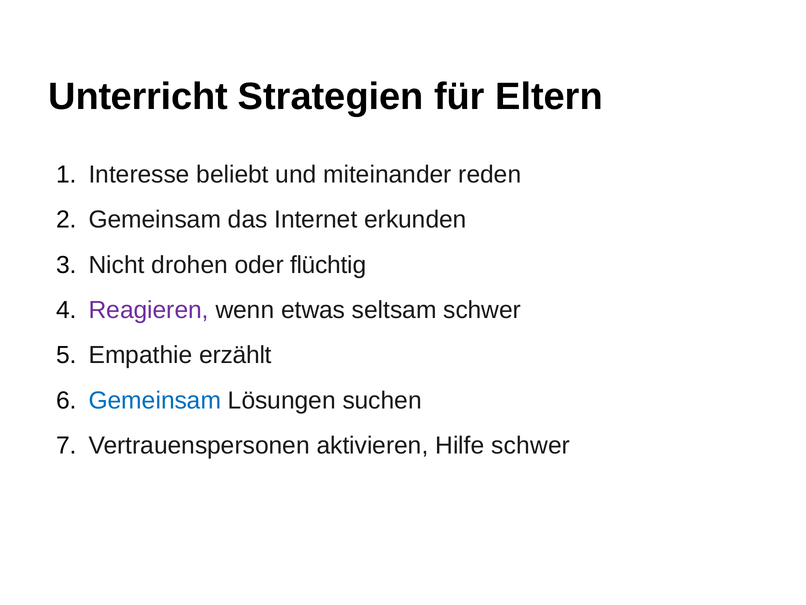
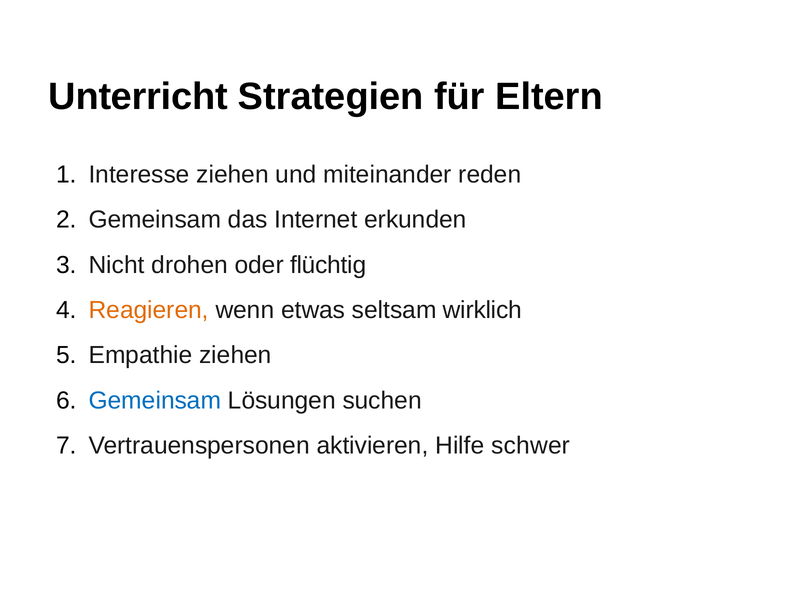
Interesse beliebt: beliebt -> ziehen
Reagieren colour: purple -> orange
seltsam schwer: schwer -> wirklich
Empathie erzählt: erzählt -> ziehen
